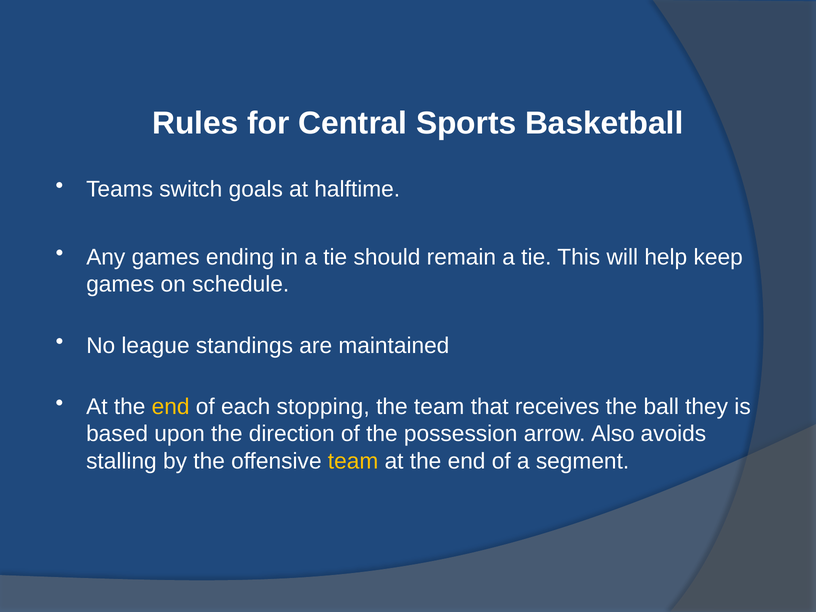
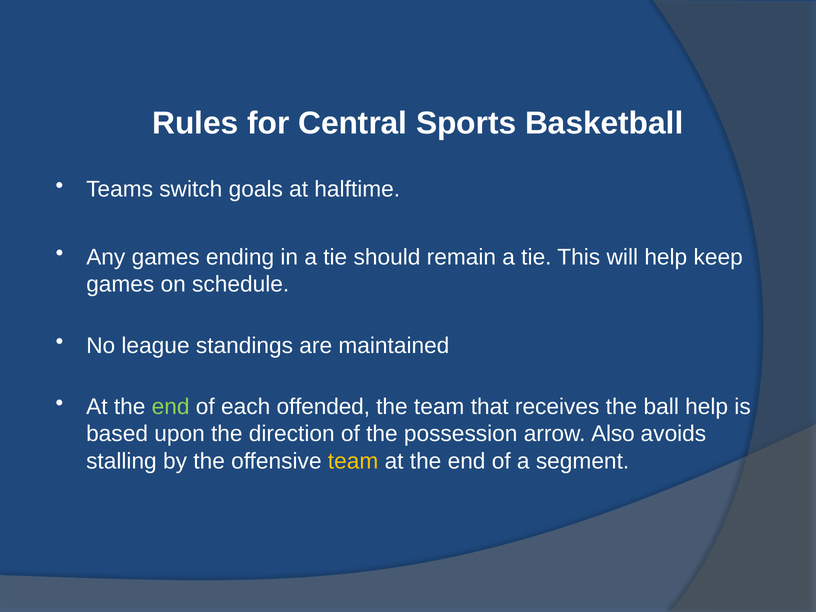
end at (171, 407) colour: yellow -> light green
stopping: stopping -> offended
ball they: they -> help
